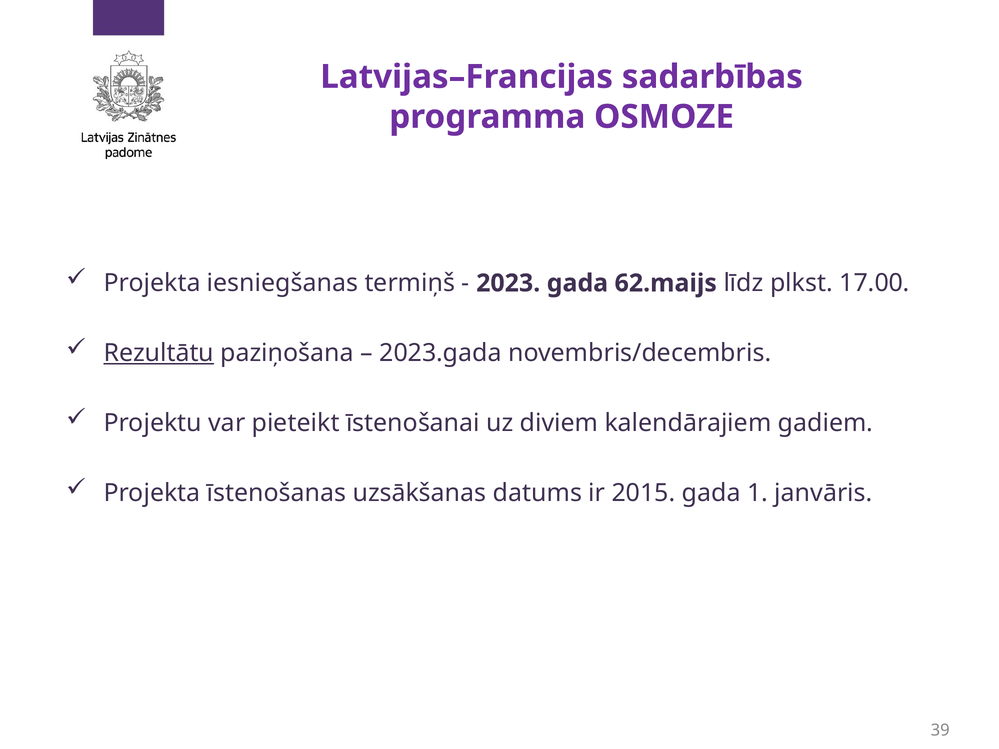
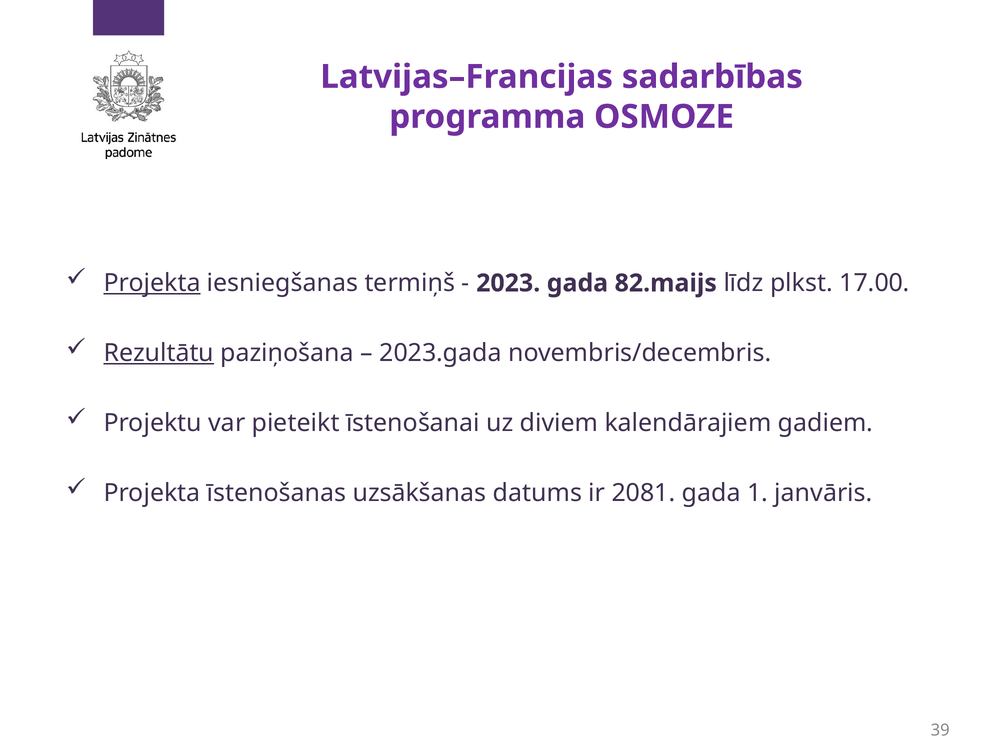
Projekta at (152, 283) underline: none -> present
62.maijs: 62.maijs -> 82.maijs
2015: 2015 -> 2081
